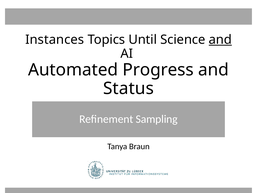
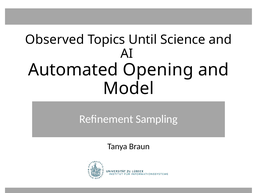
Instances: Instances -> Observed
and at (220, 40) underline: present -> none
Progress: Progress -> Opening
Status: Status -> Model
